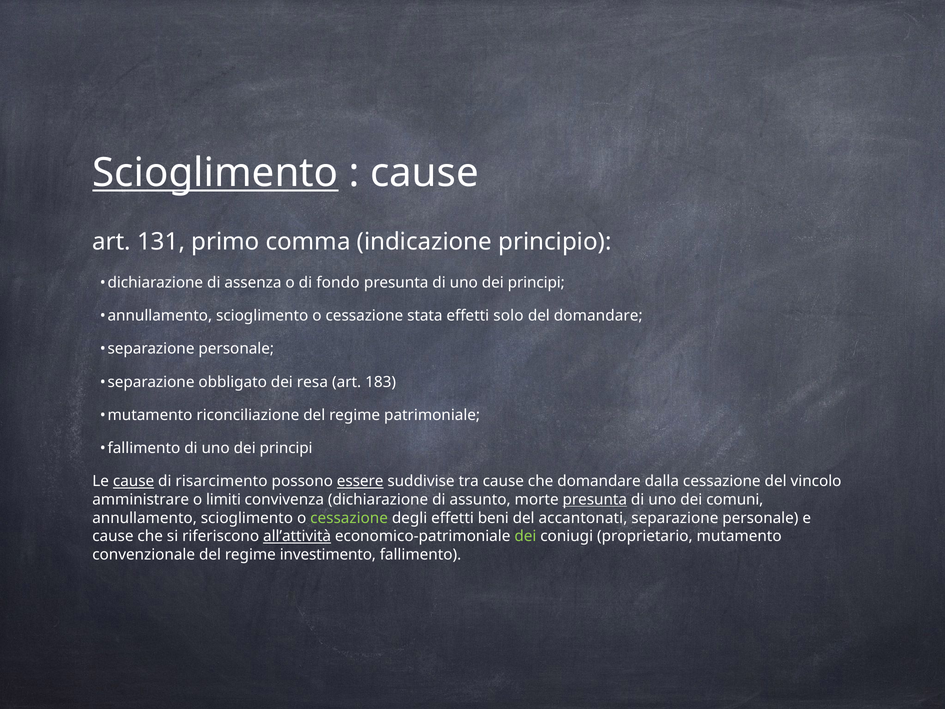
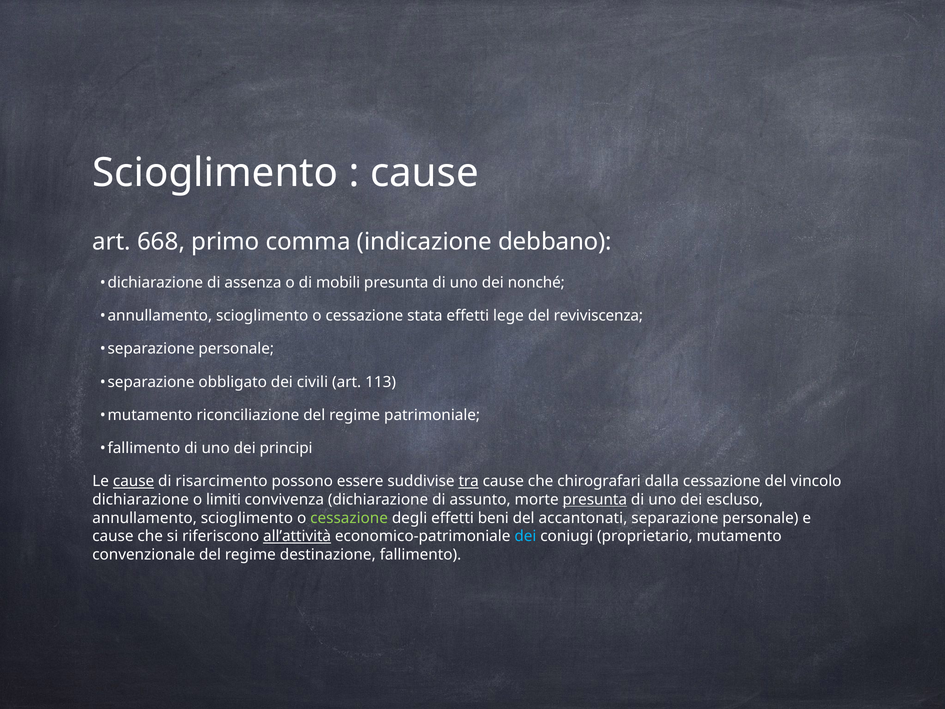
Scioglimento at (215, 173) underline: present -> none
131: 131 -> 668
principio: principio -> debbano
fondo: fondo -> mobili
principi at (536, 283): principi -> nonché
solo: solo -> lege
del domandare: domandare -> reviviscenza
resa: resa -> civili
183: 183 -> 113
essere underline: present -> none
tra underline: none -> present
che domandare: domandare -> chirografari
amministrare at (141, 499): amministrare -> dichiarazione
comuni: comuni -> escluso
dei at (525, 536) colour: light green -> light blue
investimento: investimento -> destinazione
